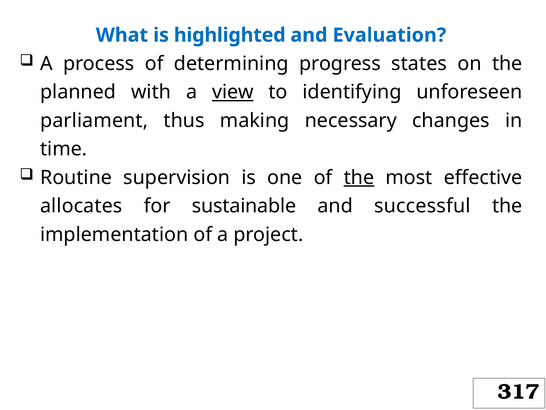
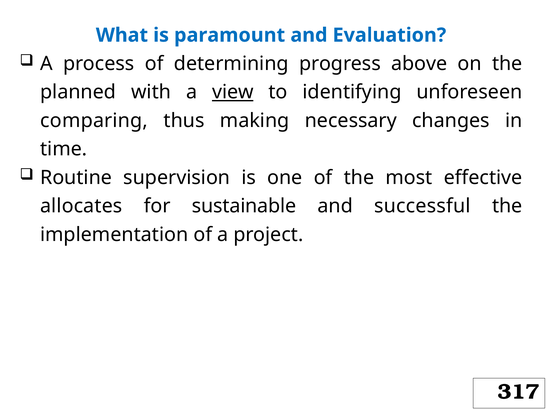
highlighted: highlighted -> paramount
states: states -> above
parliament: parliament -> comparing
the at (359, 177) underline: present -> none
